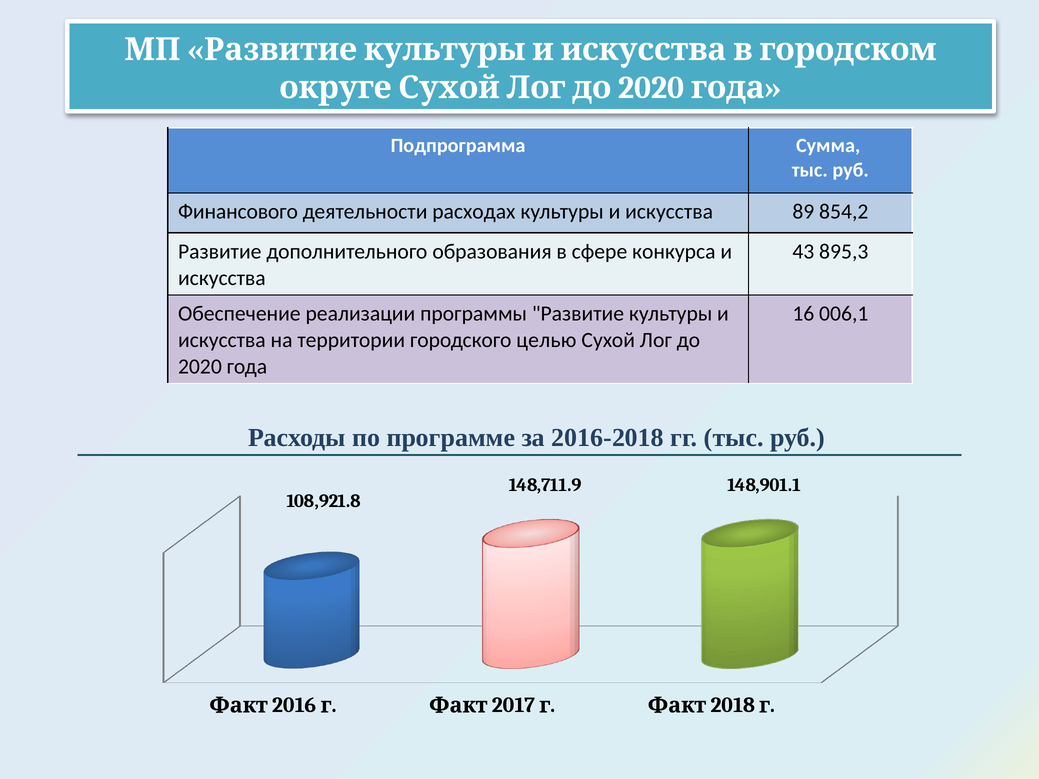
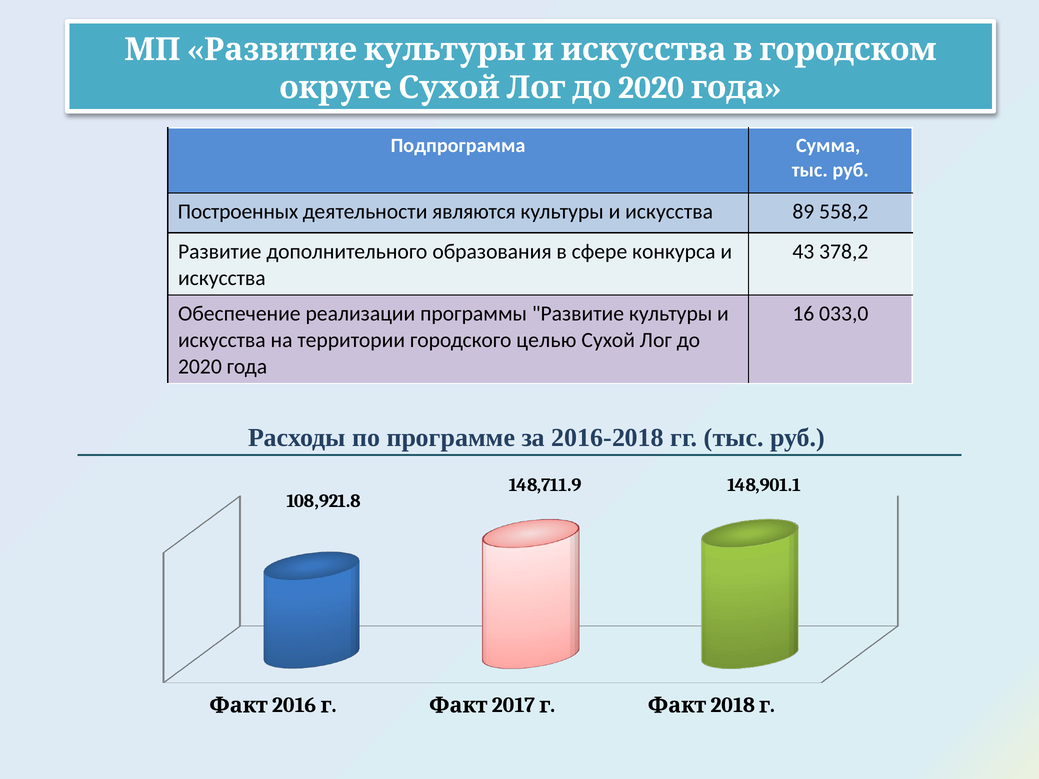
Финансового: Финансового -> Построенных
расходах: расходах -> являются
854,2: 854,2 -> 558,2
895,3: 895,3 -> 378,2
006,1: 006,1 -> 033,0
